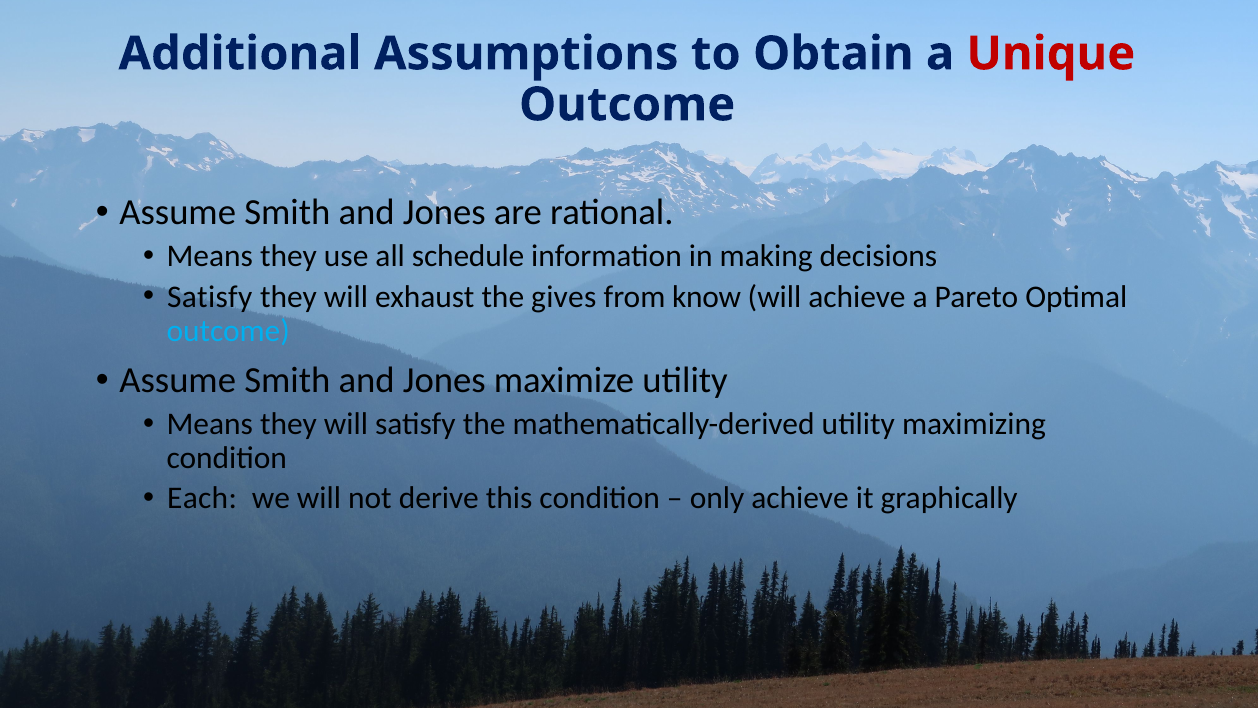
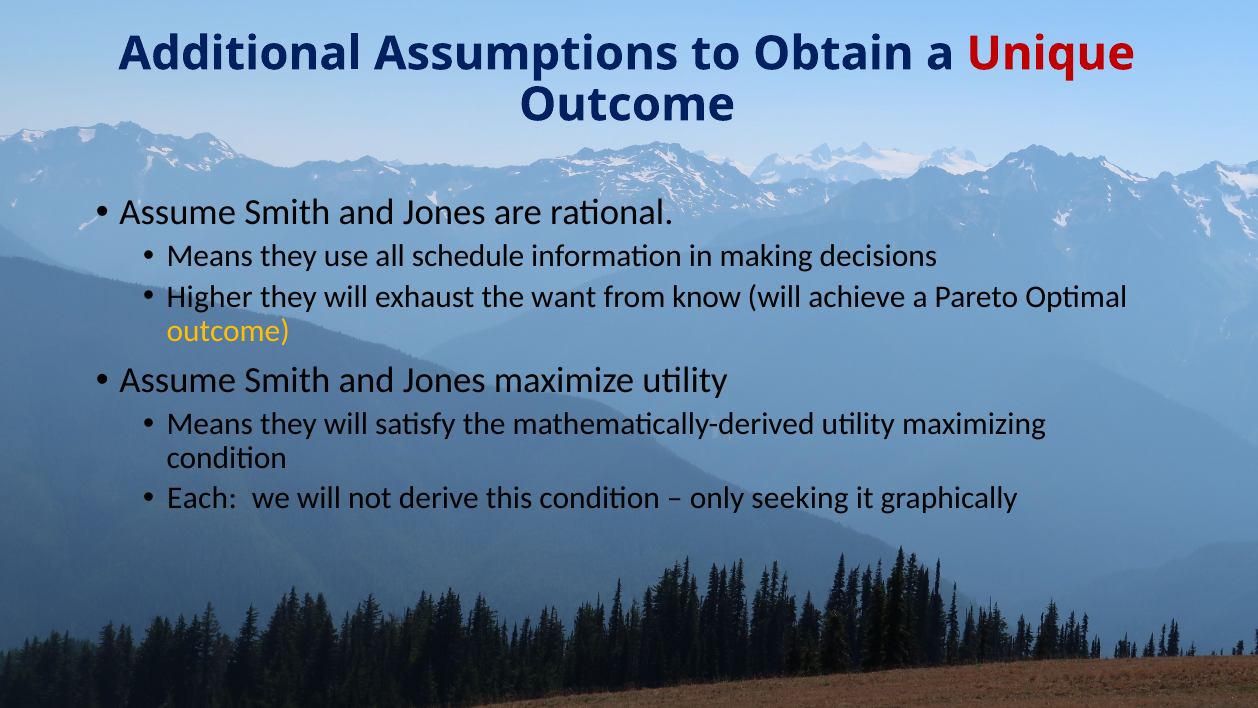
Satisfy at (210, 297): Satisfy -> Higher
gives: gives -> want
outcome at (228, 330) colour: light blue -> yellow
only achieve: achieve -> seeking
